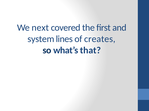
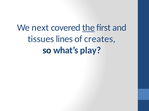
the underline: none -> present
system: system -> tissues
that: that -> play
